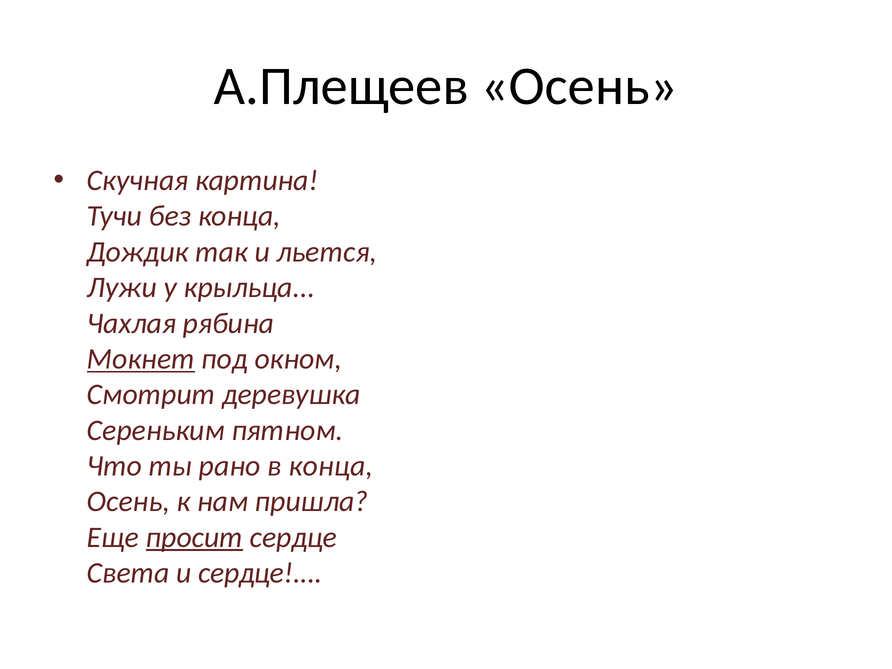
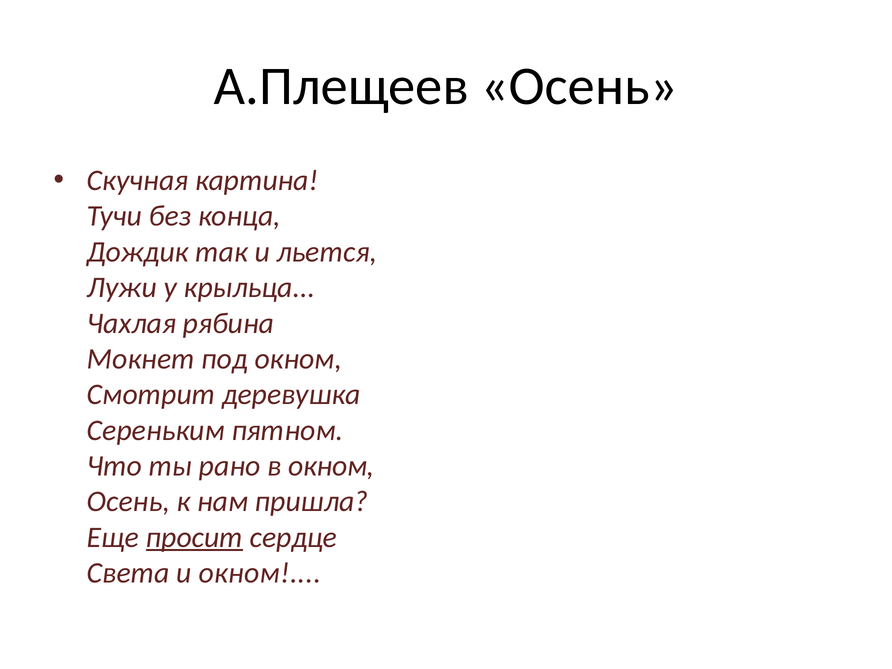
Мокнет underline: present -> none
в конца: конца -> окном
и сердце: сердце -> окном
